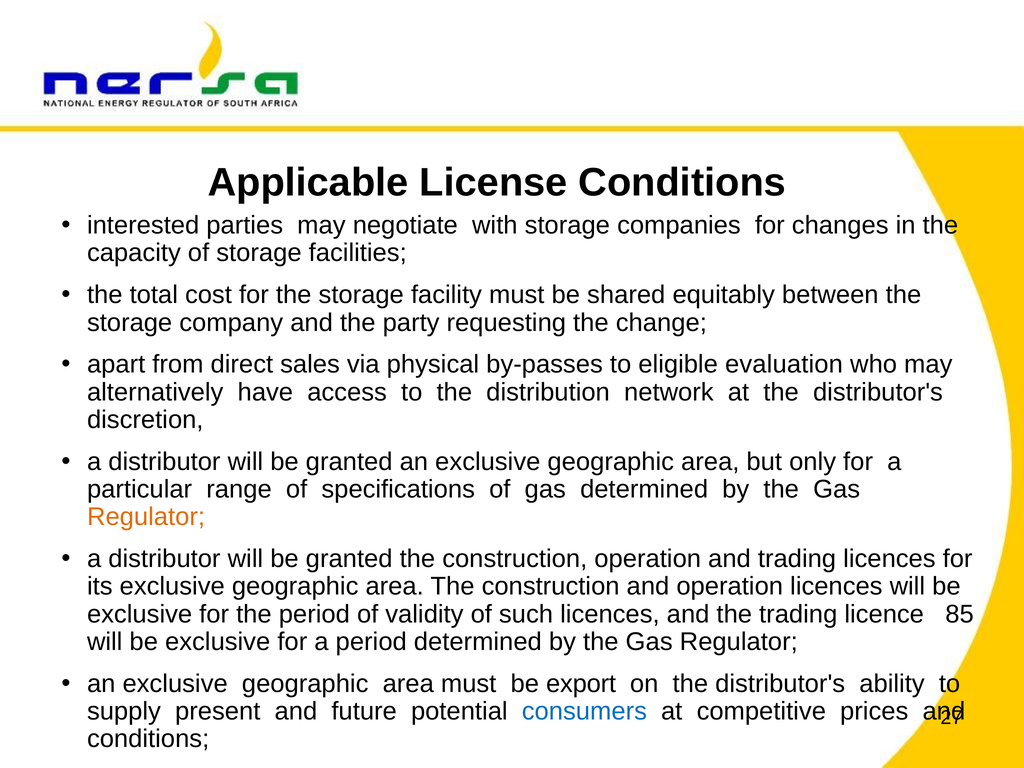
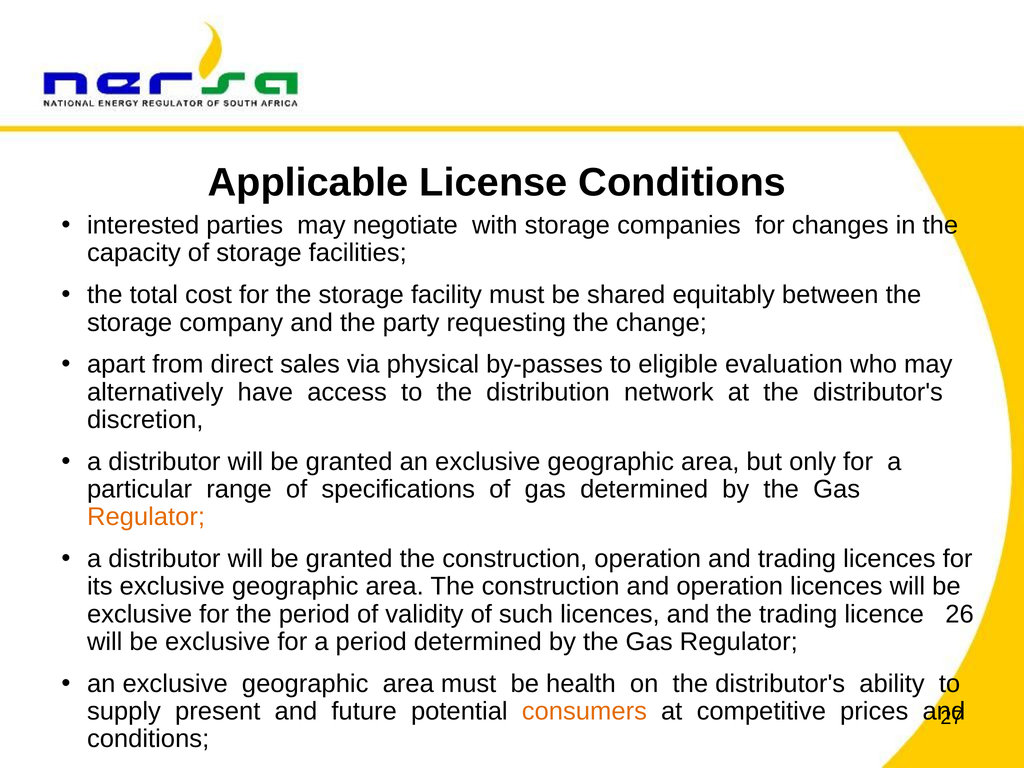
85: 85 -> 26
export: export -> health
consumers colour: blue -> orange
